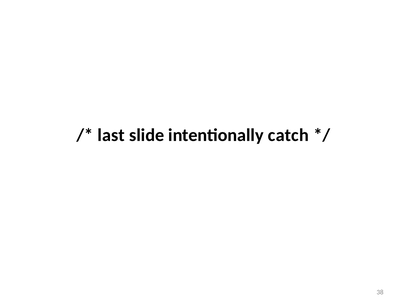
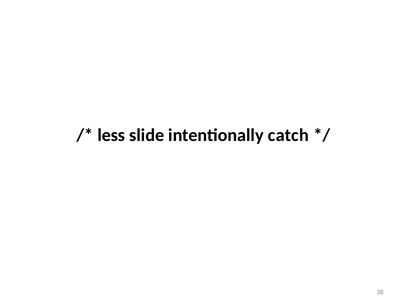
last: last -> less
